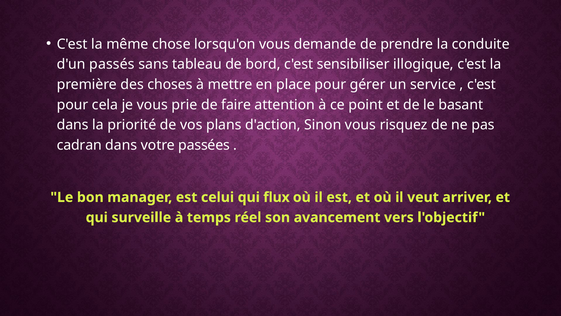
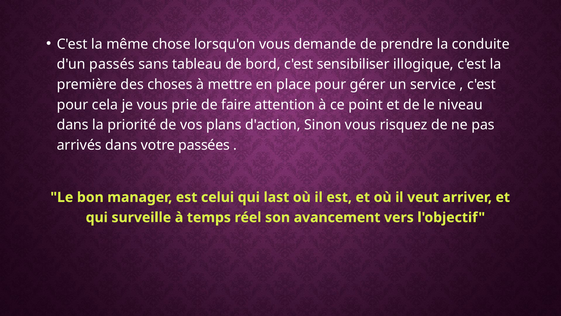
basant: basant -> niveau
cadran: cadran -> arrivés
flux: flux -> last
